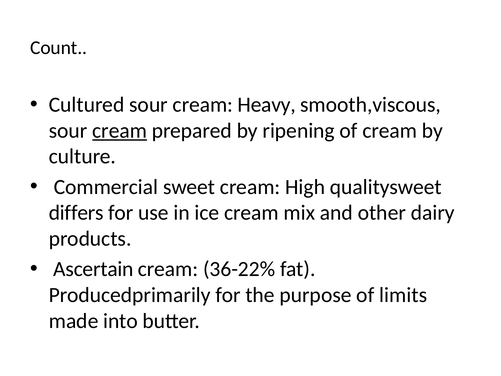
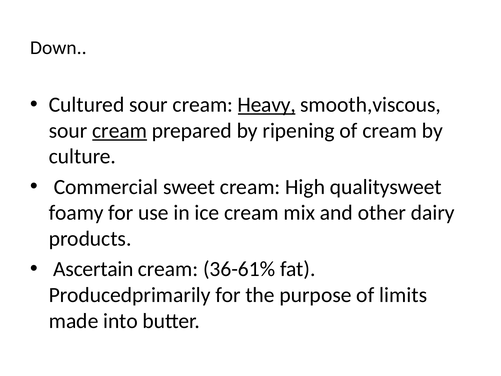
Count: Count -> Down
Heavy underline: none -> present
differs: differs -> foamy
36-22%: 36-22% -> 36-61%
